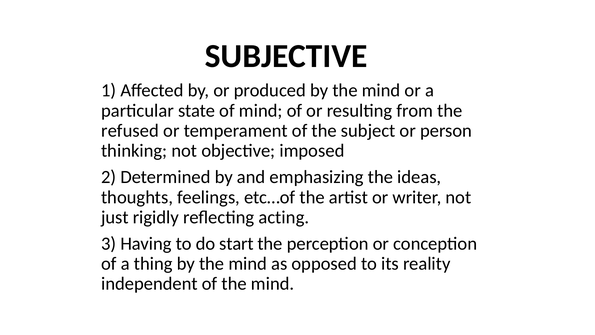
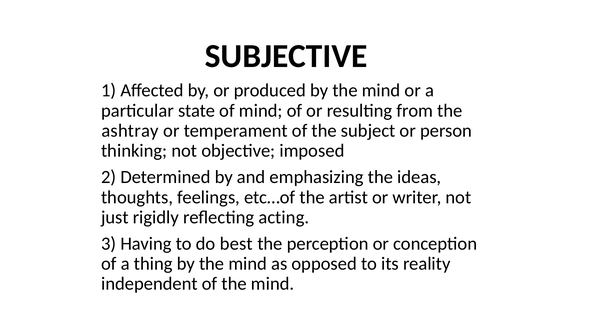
refused: refused -> ashtray
start: start -> best
